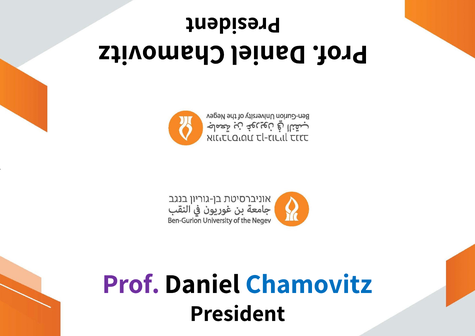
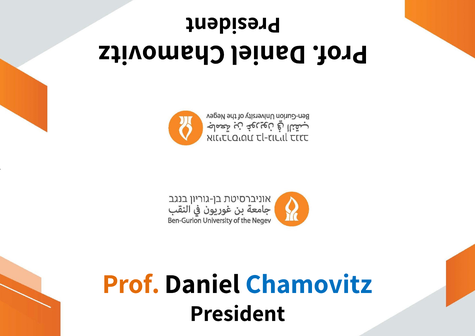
Prof colour: purple -> orange
